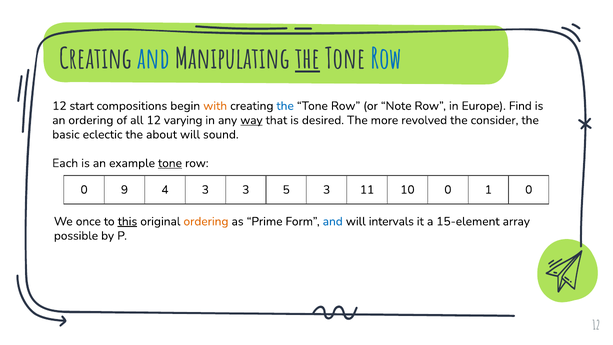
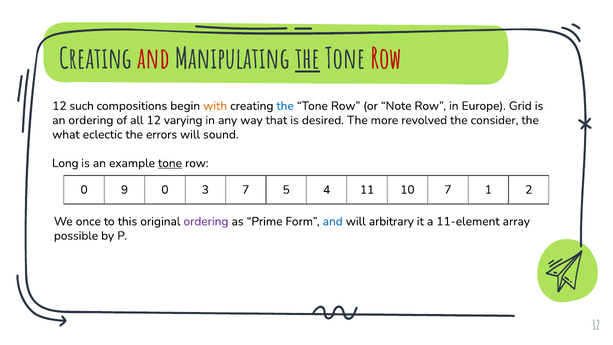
and at (154, 59) colour: blue -> red
Row at (386, 59) colour: blue -> red
start: start -> such
Find: Find -> Grid
way underline: present -> none
basic: basic -> what
about: about -> errors
Each: Each -> Long
9 4: 4 -> 0
3 3: 3 -> 7
5 3: 3 -> 4
10 0: 0 -> 7
1 0: 0 -> 2
this underline: present -> none
ordering at (206, 221) colour: orange -> purple
intervals: intervals -> arbitrary
15-element: 15-element -> 11-element
